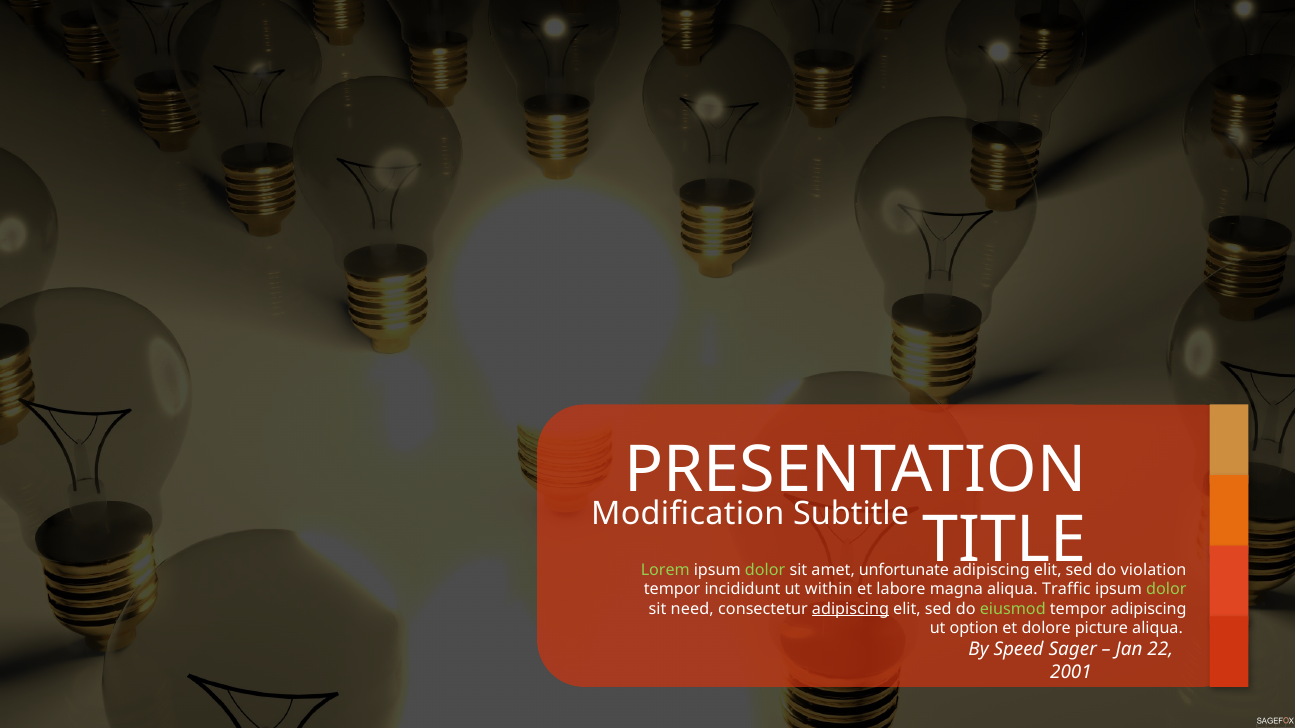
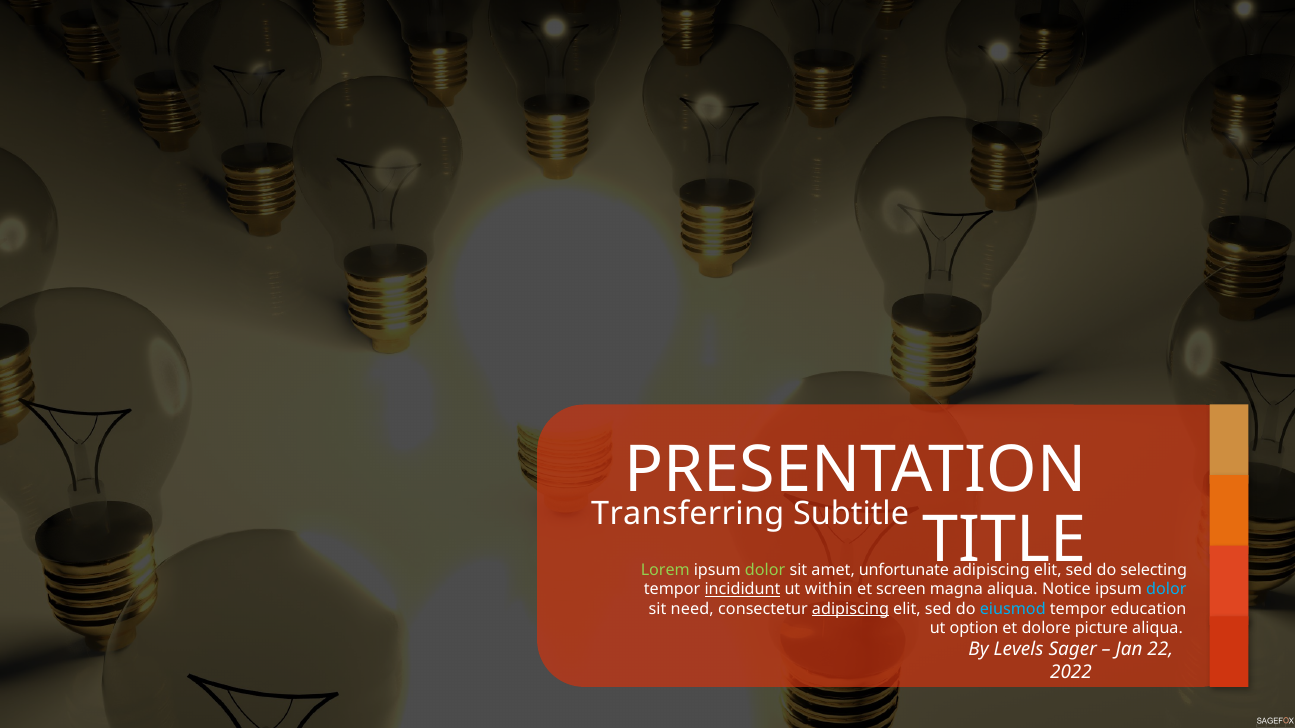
Modification: Modification -> Transferring
violation: violation -> selecting
incididunt underline: none -> present
labore: labore -> screen
Traffic: Traffic -> Notice
dolor at (1166, 590) colour: light green -> light blue
eiusmod colour: light green -> light blue
tempor adipiscing: adipiscing -> education
Speed: Speed -> Levels
2001: 2001 -> 2022
